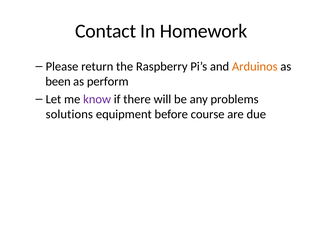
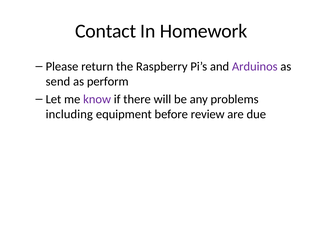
Arduinos colour: orange -> purple
been: been -> send
solutions: solutions -> including
course: course -> review
